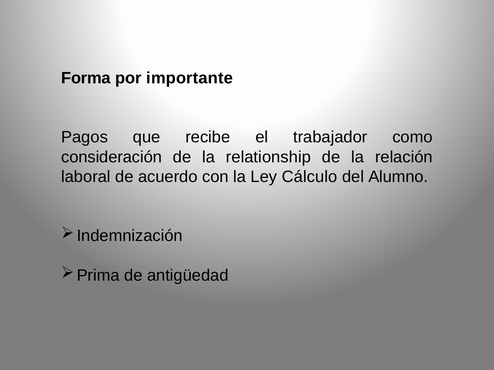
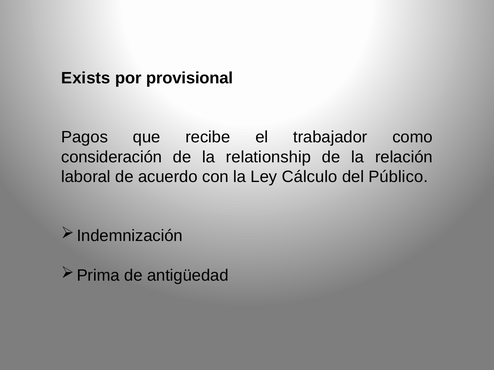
Forma: Forma -> Exists
importante: importante -> provisional
Alumno: Alumno -> Público
